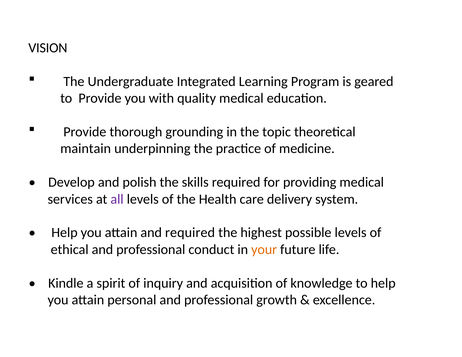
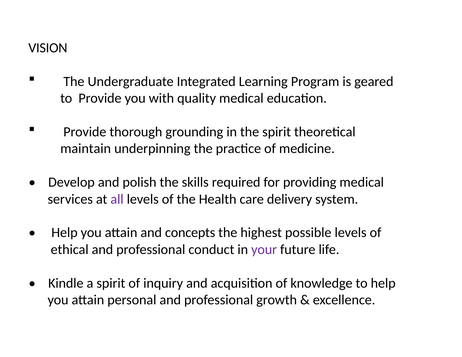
the topic: topic -> spirit
and required: required -> concepts
your colour: orange -> purple
